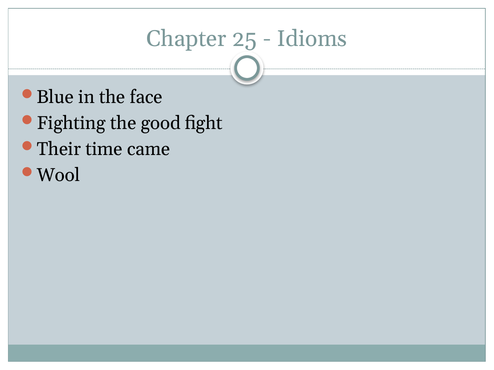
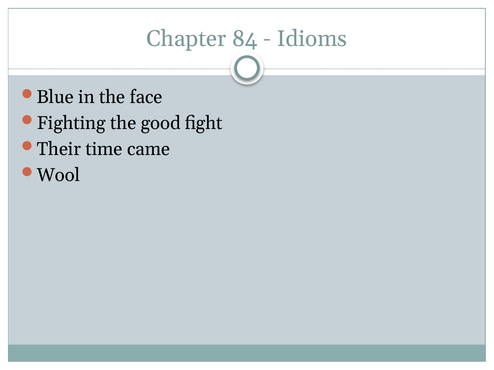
25: 25 -> 84
